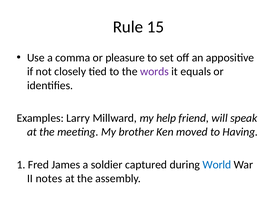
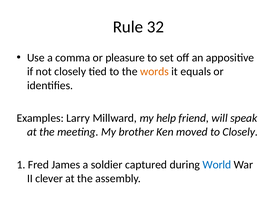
15: 15 -> 32
words colour: purple -> orange
to Having: Having -> Closely
notes: notes -> clever
